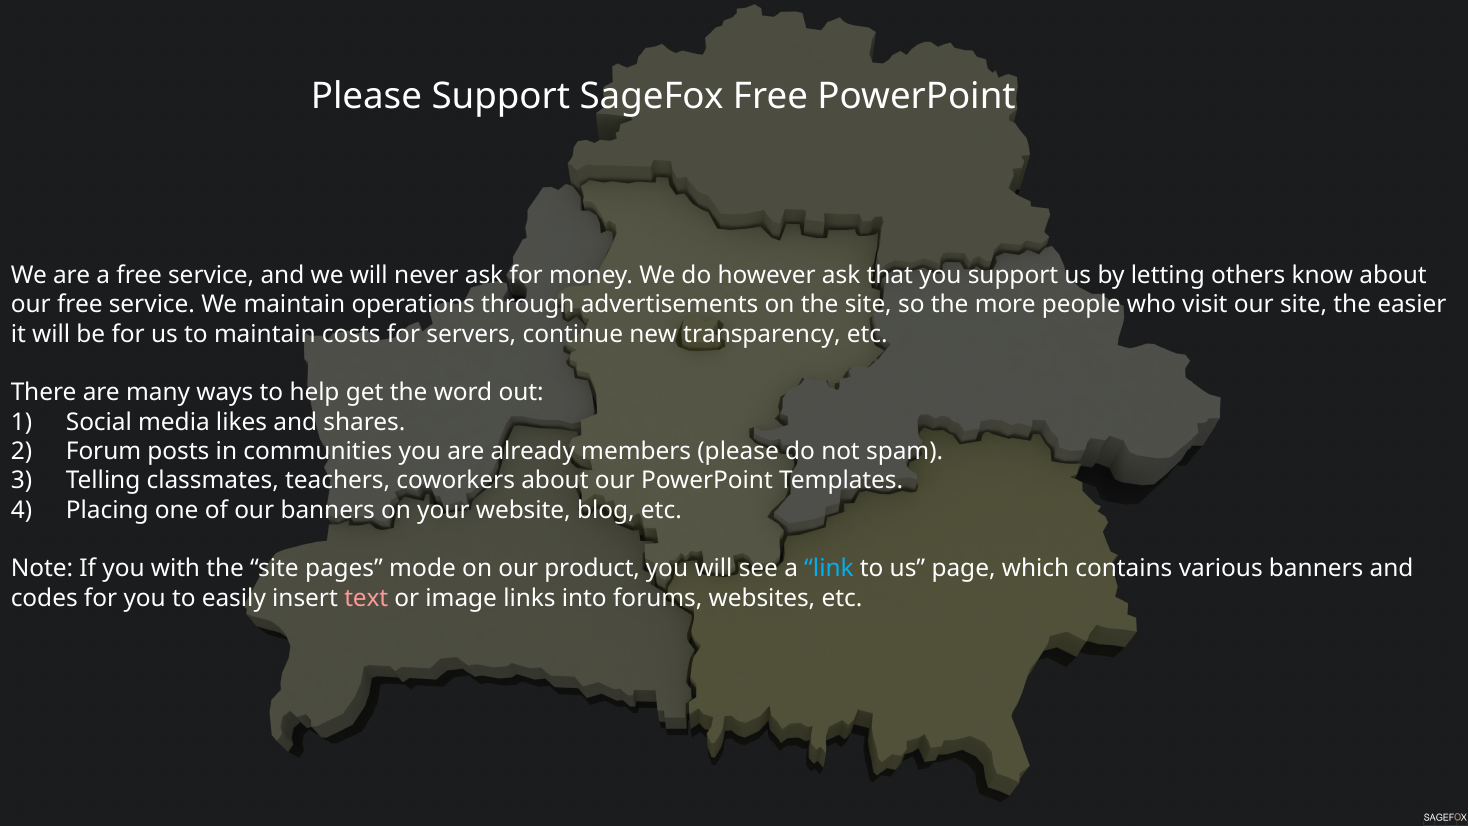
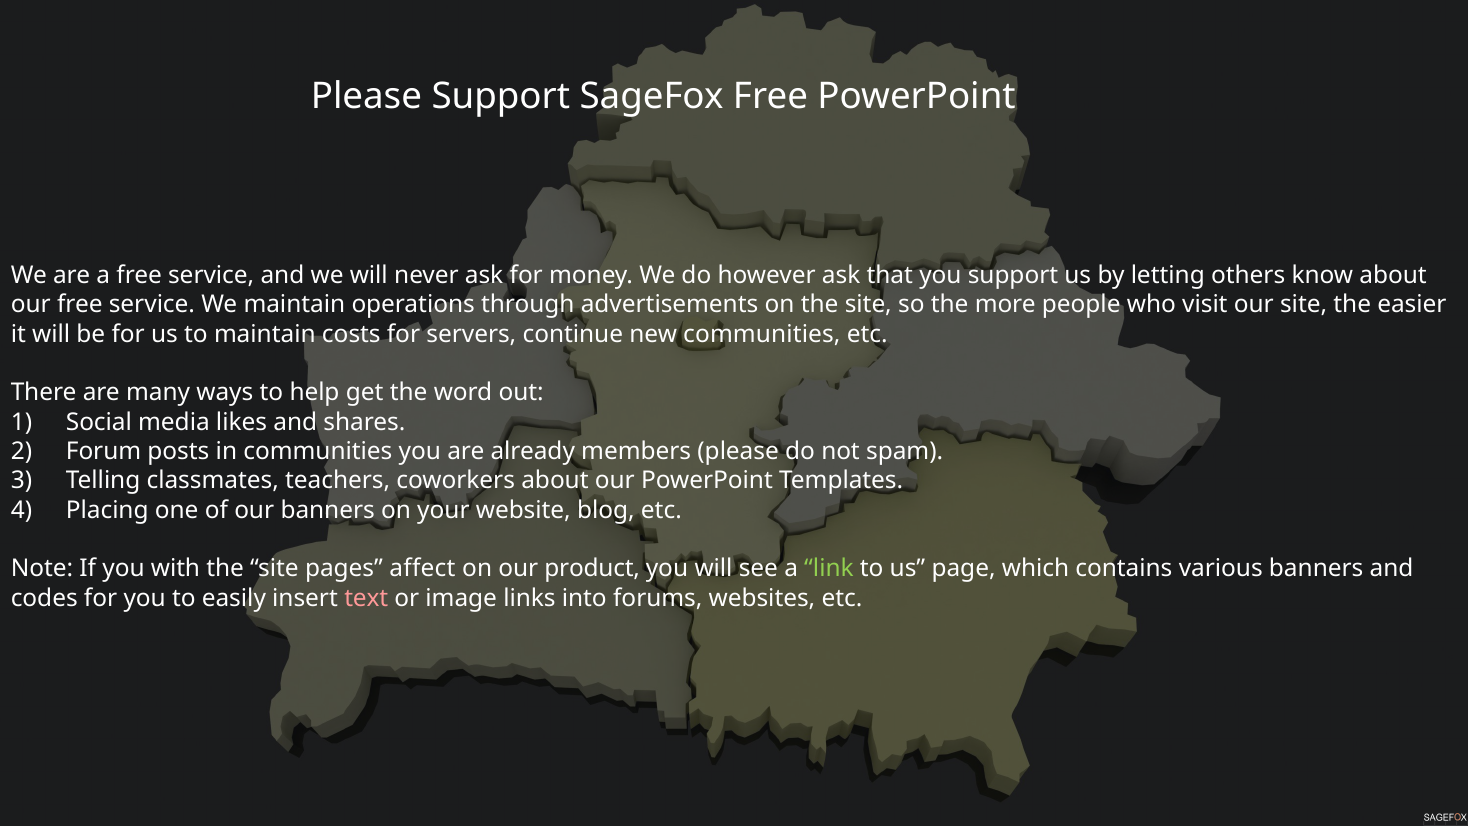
new transparency: transparency -> communities
mode: mode -> affect
link colour: light blue -> light green
